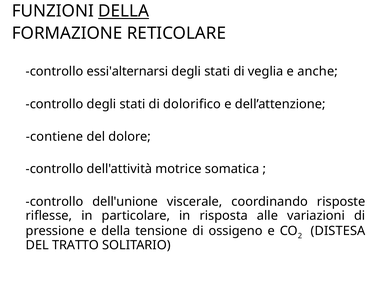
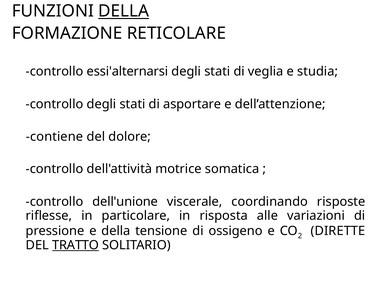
anche: anche -> studia
dolorifico: dolorifico -> asportare
DISTESA: DISTESA -> DIRETTE
TRATTO underline: none -> present
